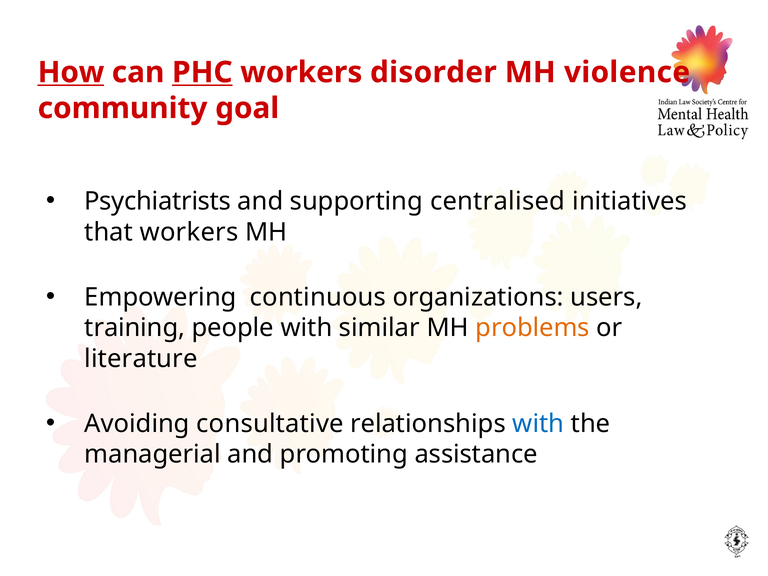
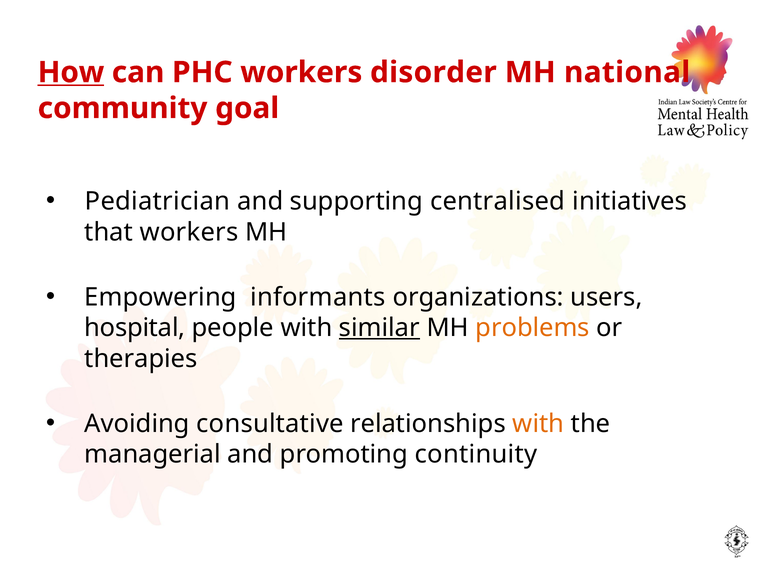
PHC underline: present -> none
violence: violence -> national
Psychiatrists: Psychiatrists -> Pediatrician
continuous: continuous -> informants
training: training -> hospital
similar underline: none -> present
literature: literature -> therapies
with at (538, 424) colour: blue -> orange
assistance: assistance -> continuity
